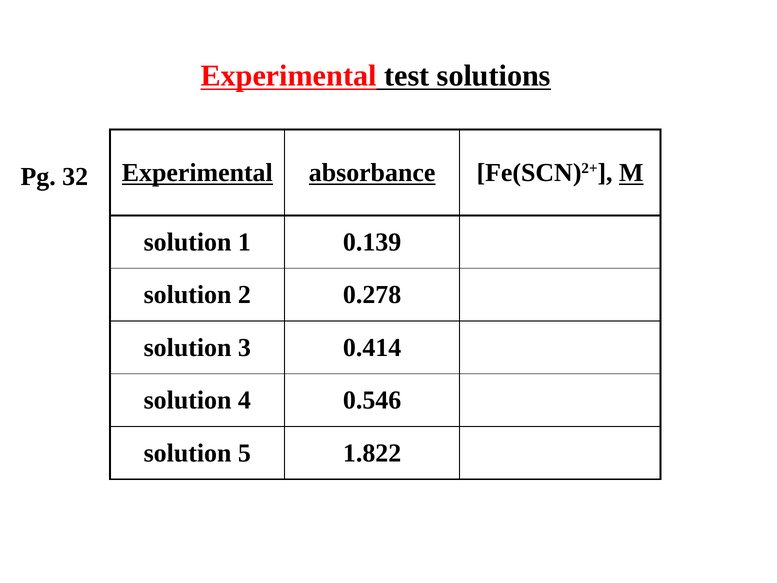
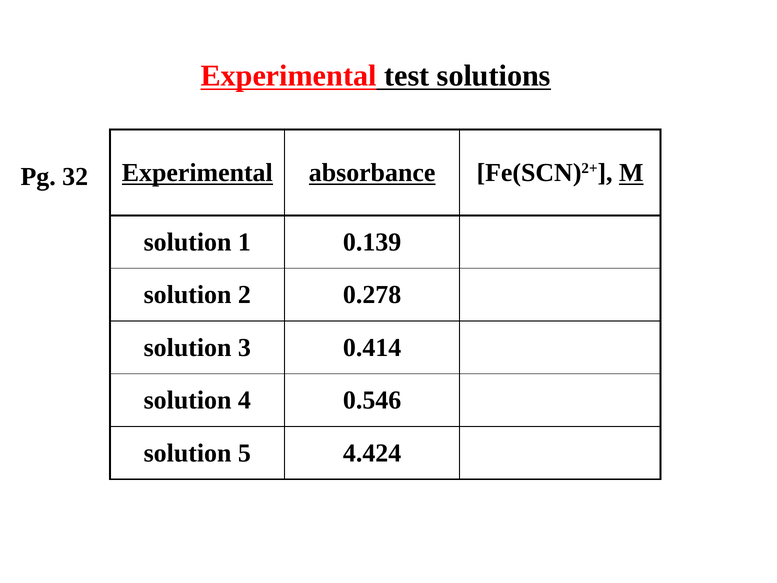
1.822: 1.822 -> 4.424
